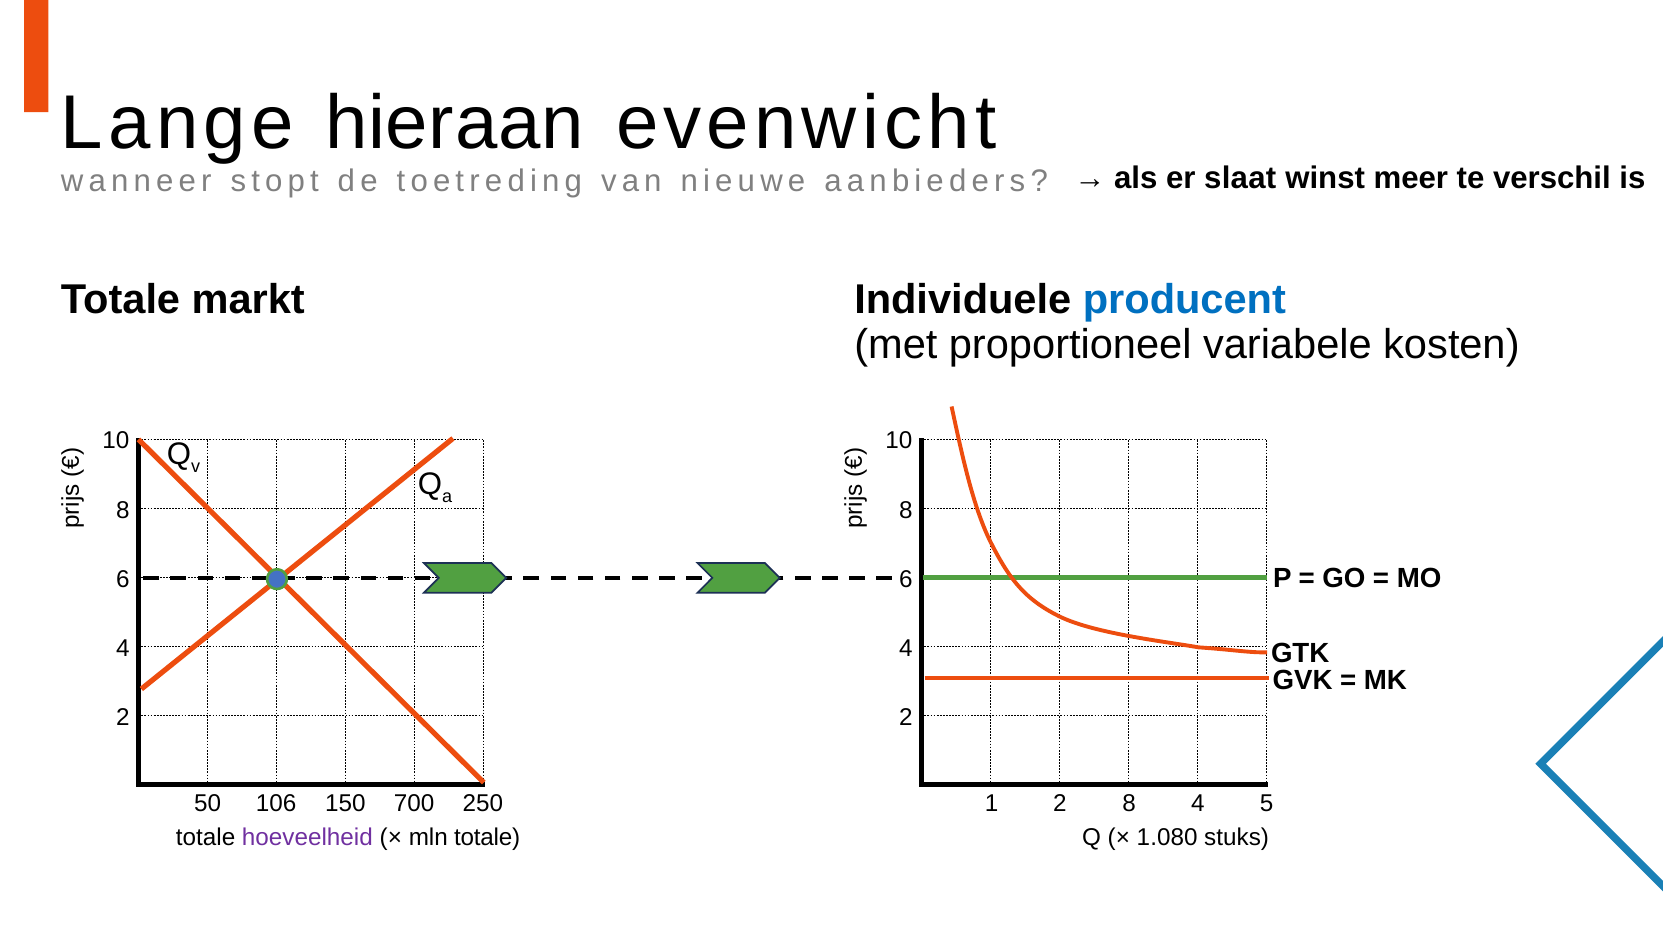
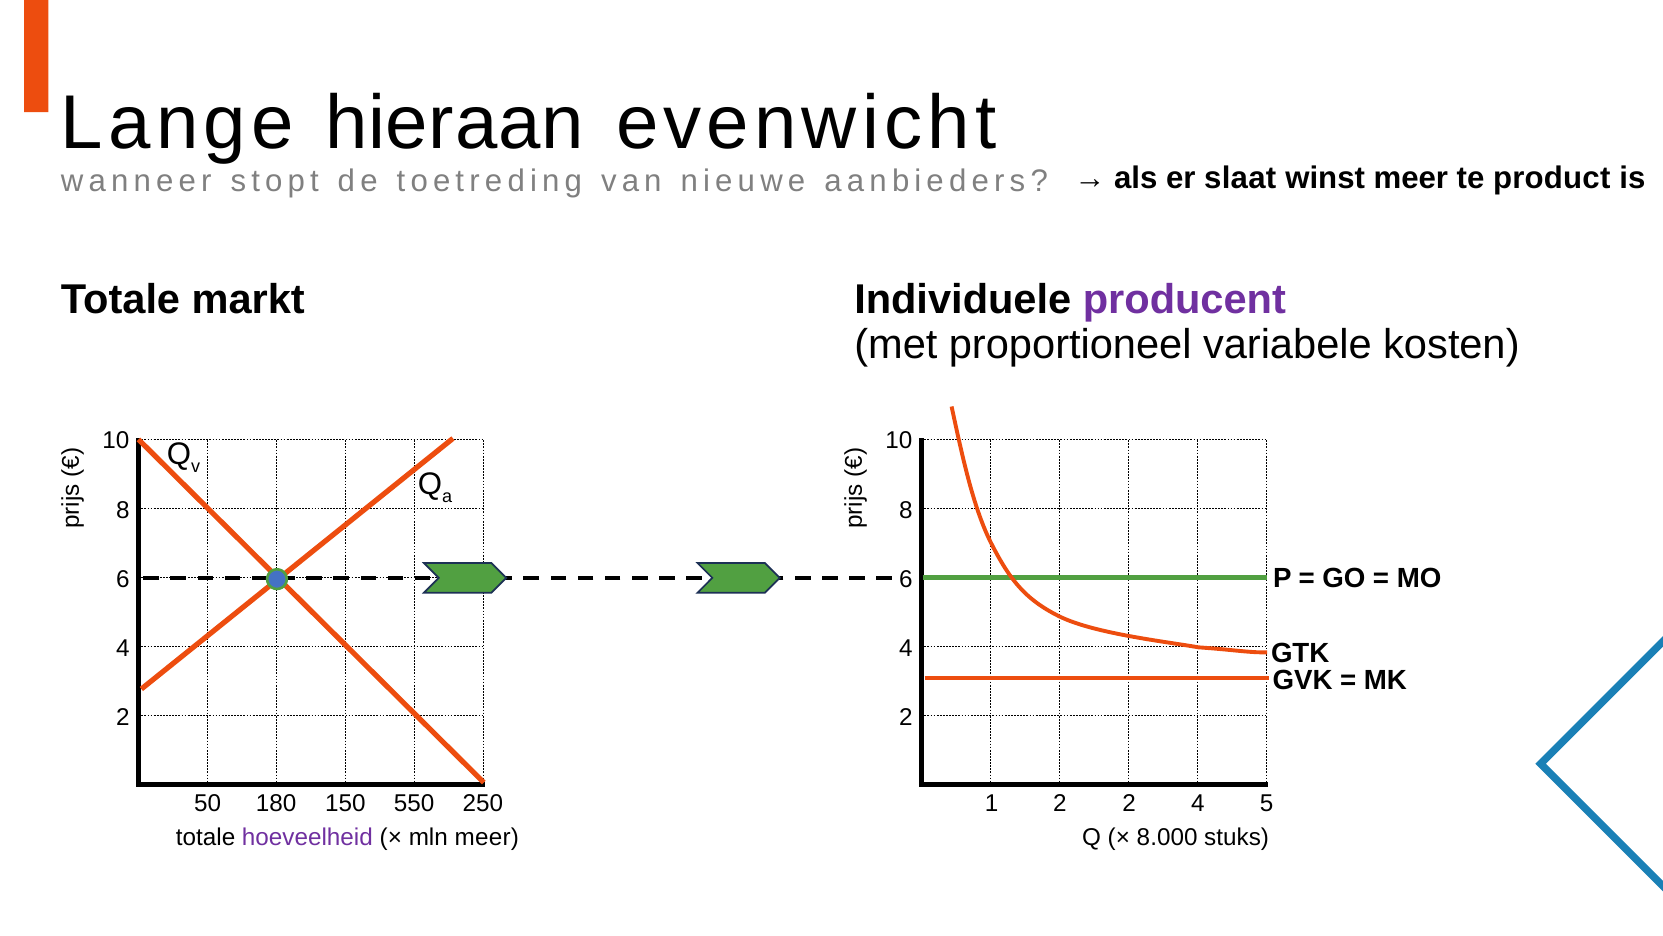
verschil: verschil -> product
producent colour: blue -> purple
106: 106 -> 180
700: 700 -> 550
2 8: 8 -> 2
mln totale: totale -> meer
1.080: 1.080 -> 8.000
